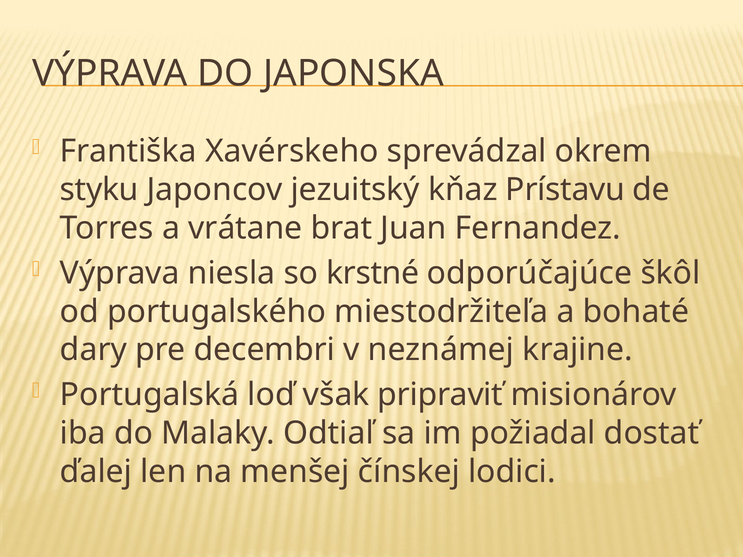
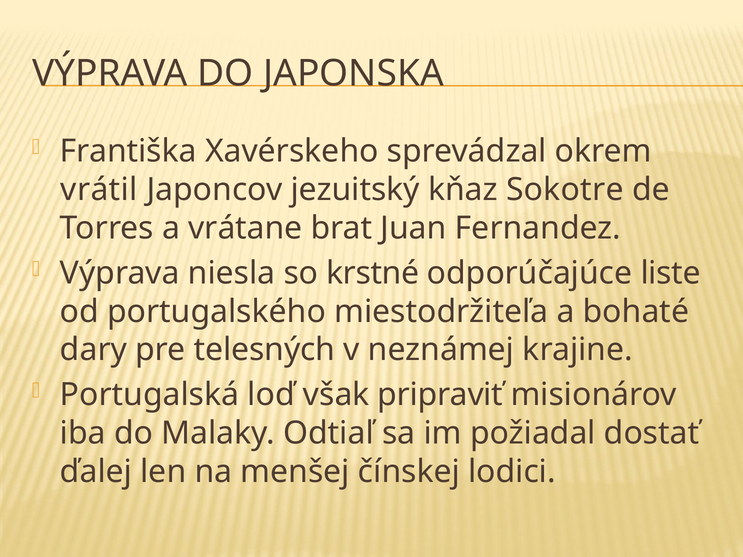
styku: styku -> vrátil
Prístavu: Prístavu -> Sokotre
škôl: škôl -> liste
decembri: decembri -> telesných
